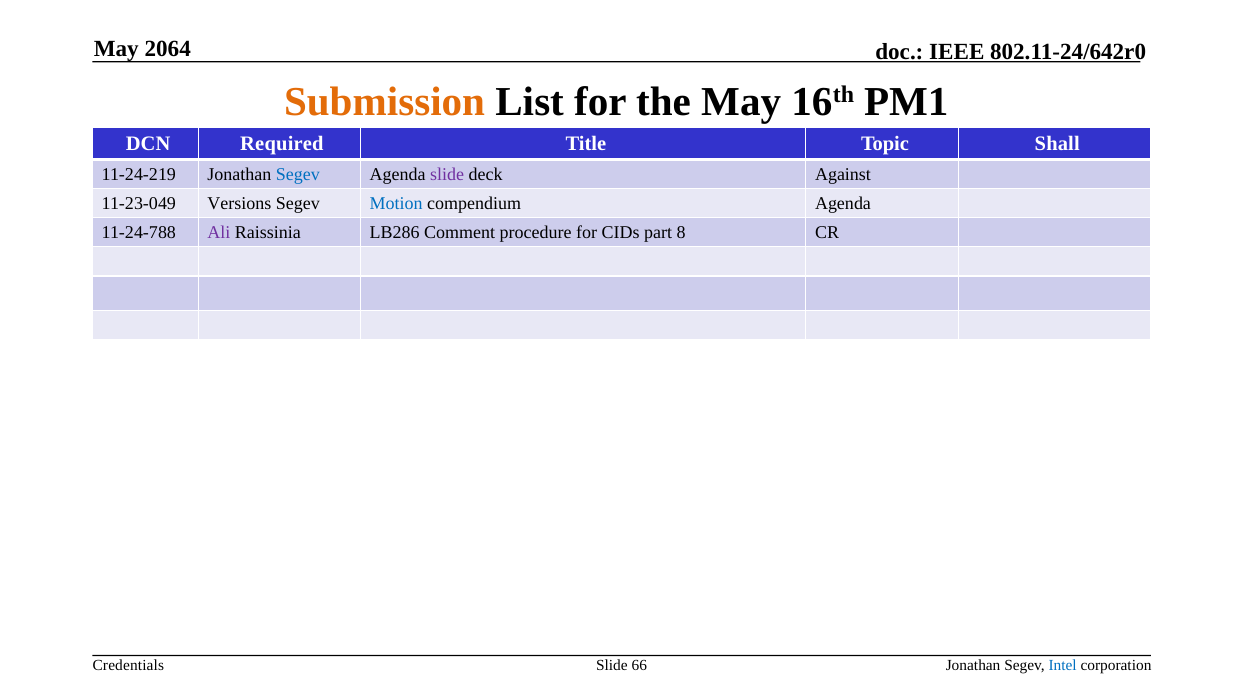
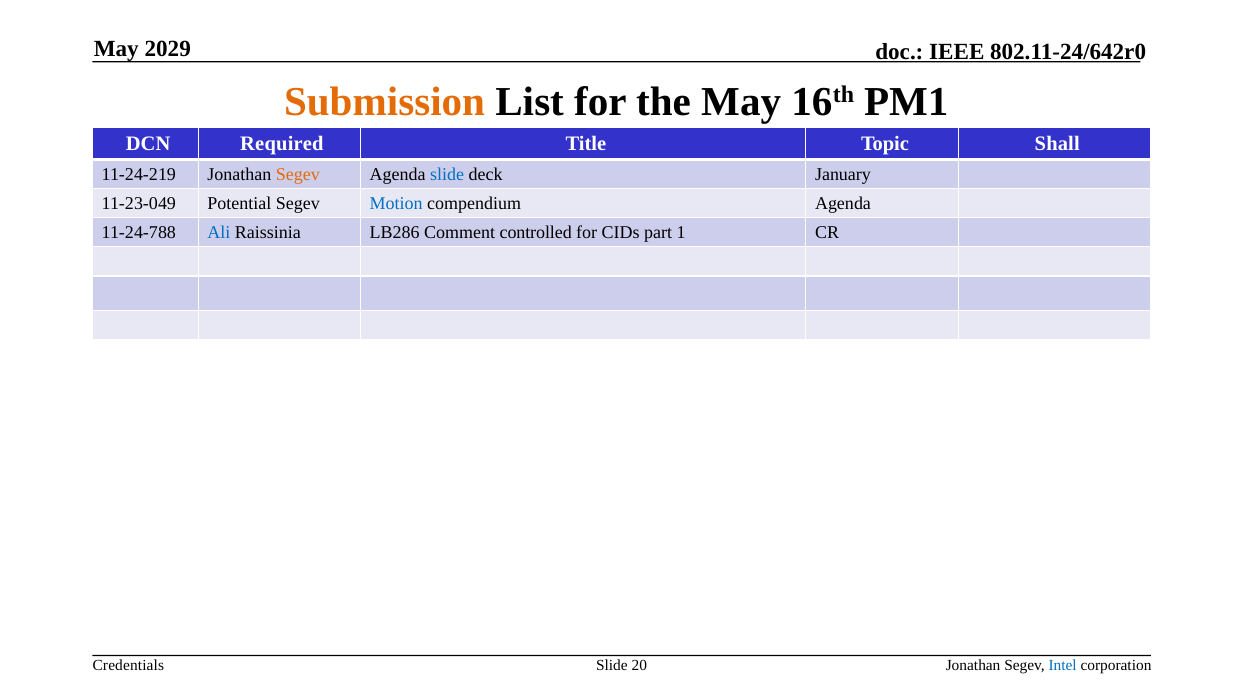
2064: 2064 -> 2029
Segev at (298, 174) colour: blue -> orange
slide at (447, 174) colour: purple -> blue
Against: Against -> January
Versions: Versions -> Potential
Ali colour: purple -> blue
procedure: procedure -> controlled
8: 8 -> 1
66: 66 -> 20
